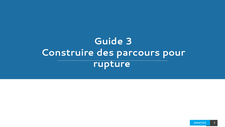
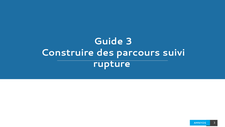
pour: pour -> suivi
